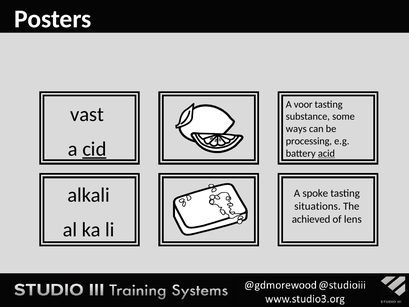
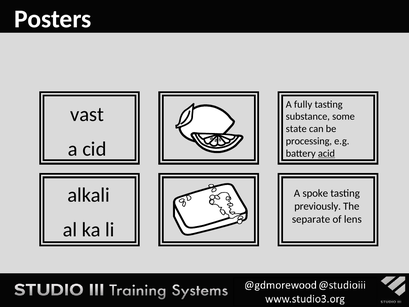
voor: voor -> fully
ways: ways -> state
cid underline: present -> none
situations: situations -> previously
achieved: achieved -> separate
